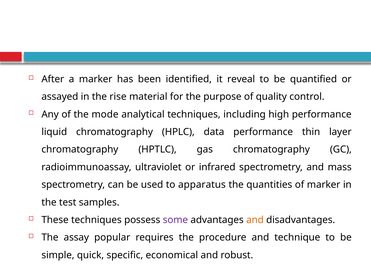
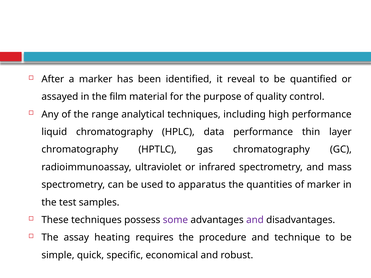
rise: rise -> film
mode: mode -> range
and at (255, 220) colour: orange -> purple
popular: popular -> heating
